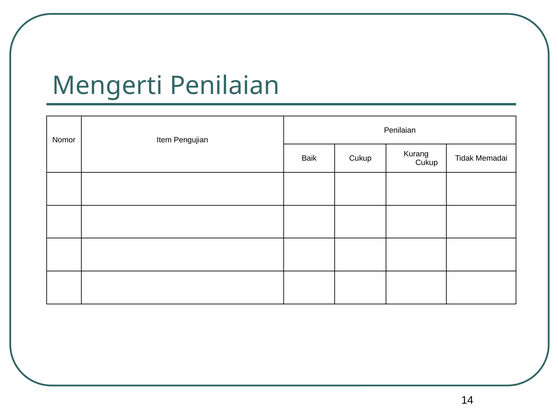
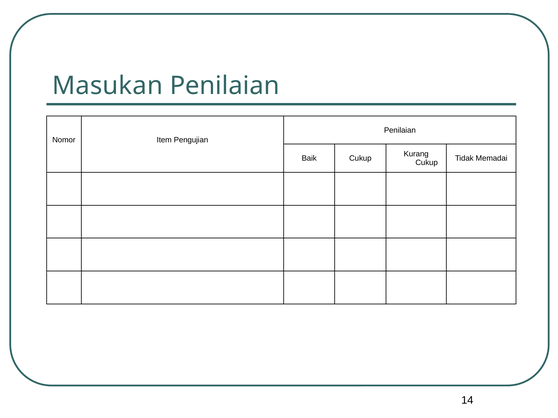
Mengerti: Mengerti -> Masukan
